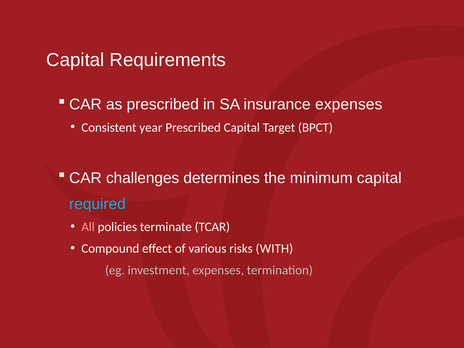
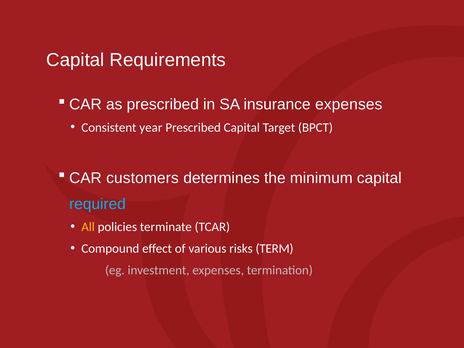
challenges: challenges -> customers
All colour: pink -> yellow
WITH: WITH -> TERM
